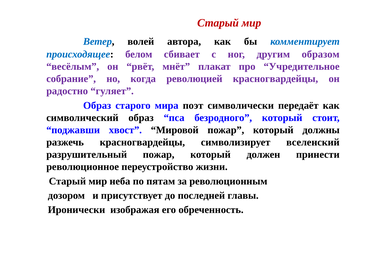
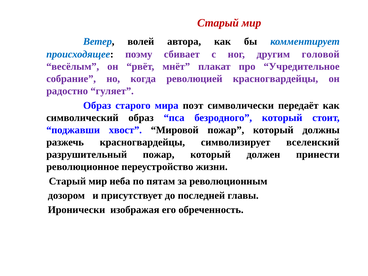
белом: белом -> поэму
образом: образом -> головой
